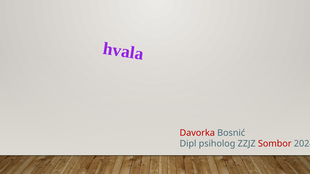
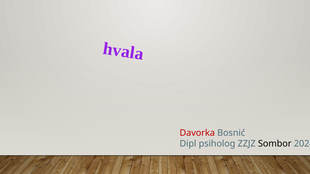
Sombor colour: red -> black
